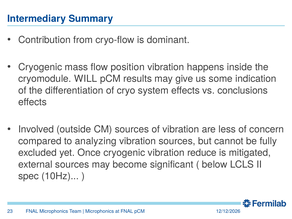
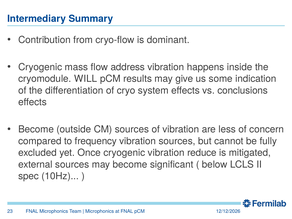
position: position -> address
Involved at (36, 129): Involved -> Become
analyzing: analyzing -> frequency
